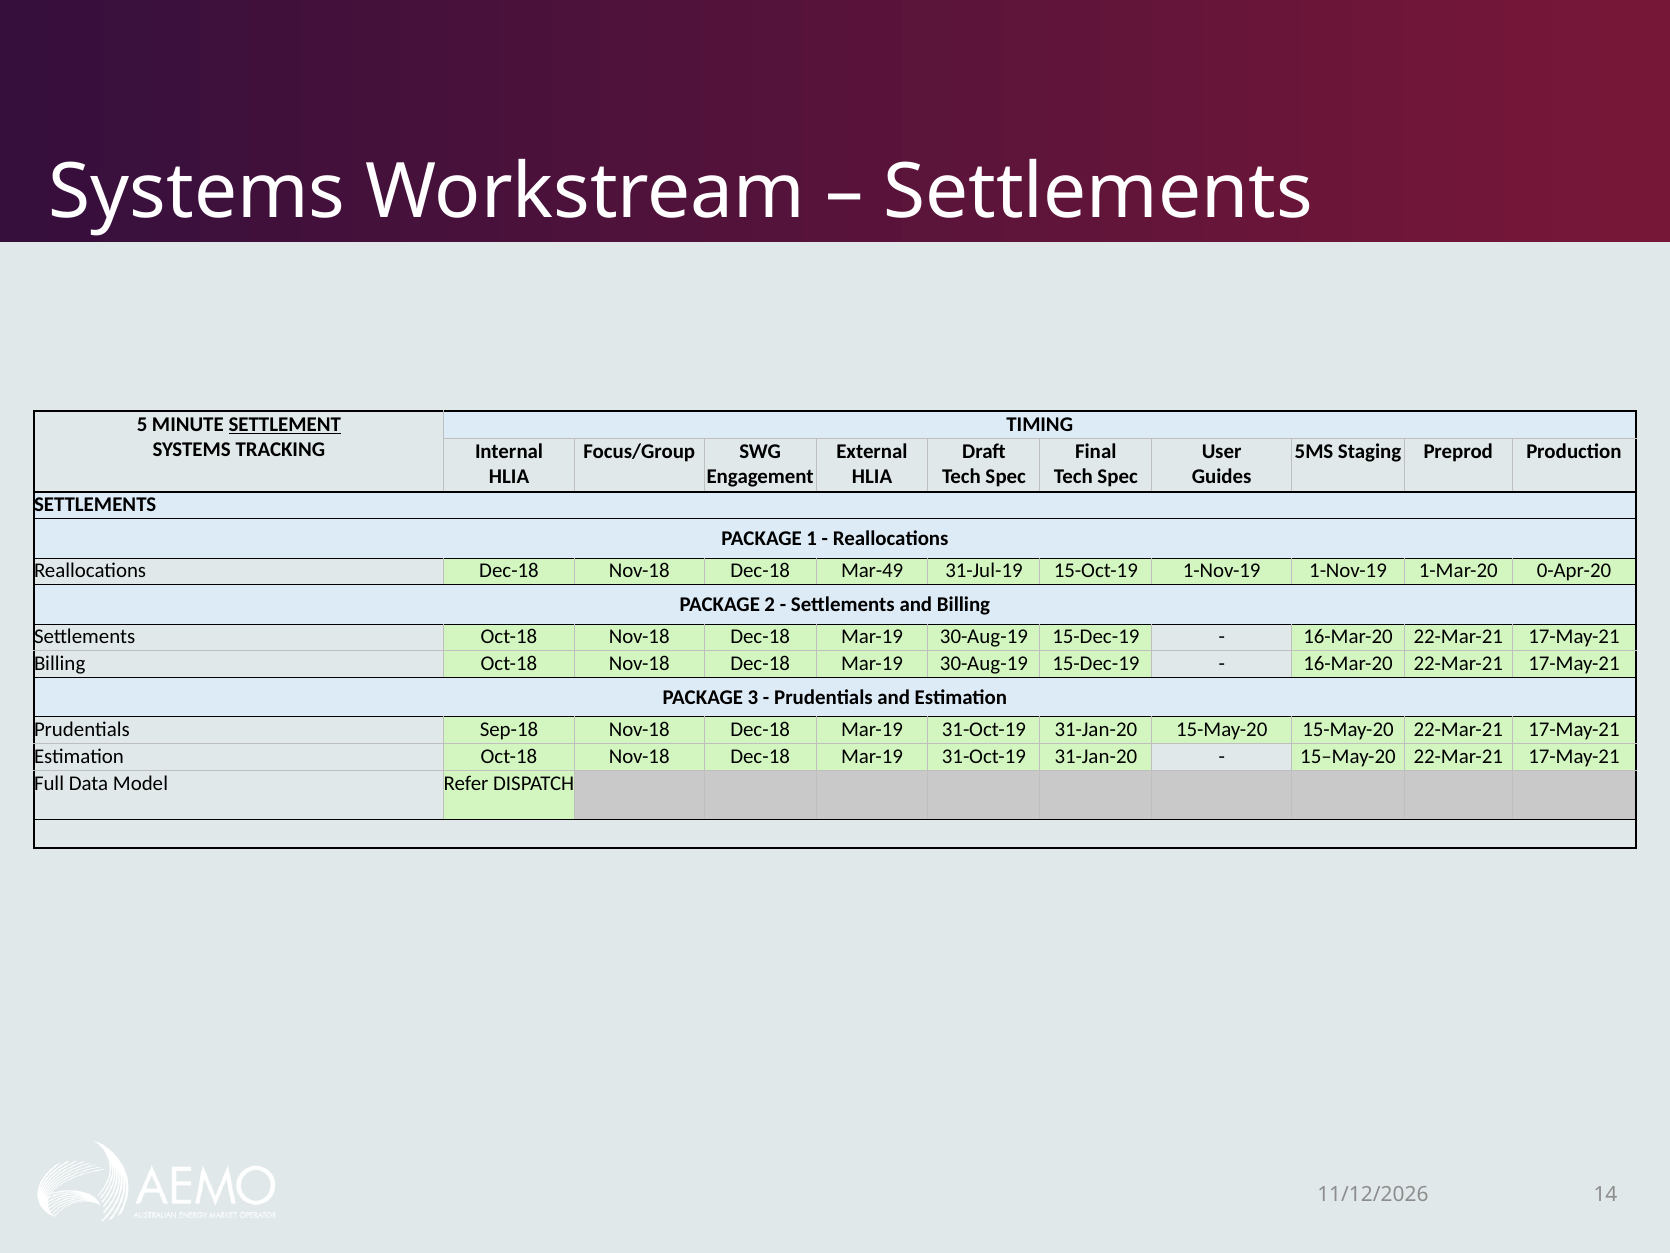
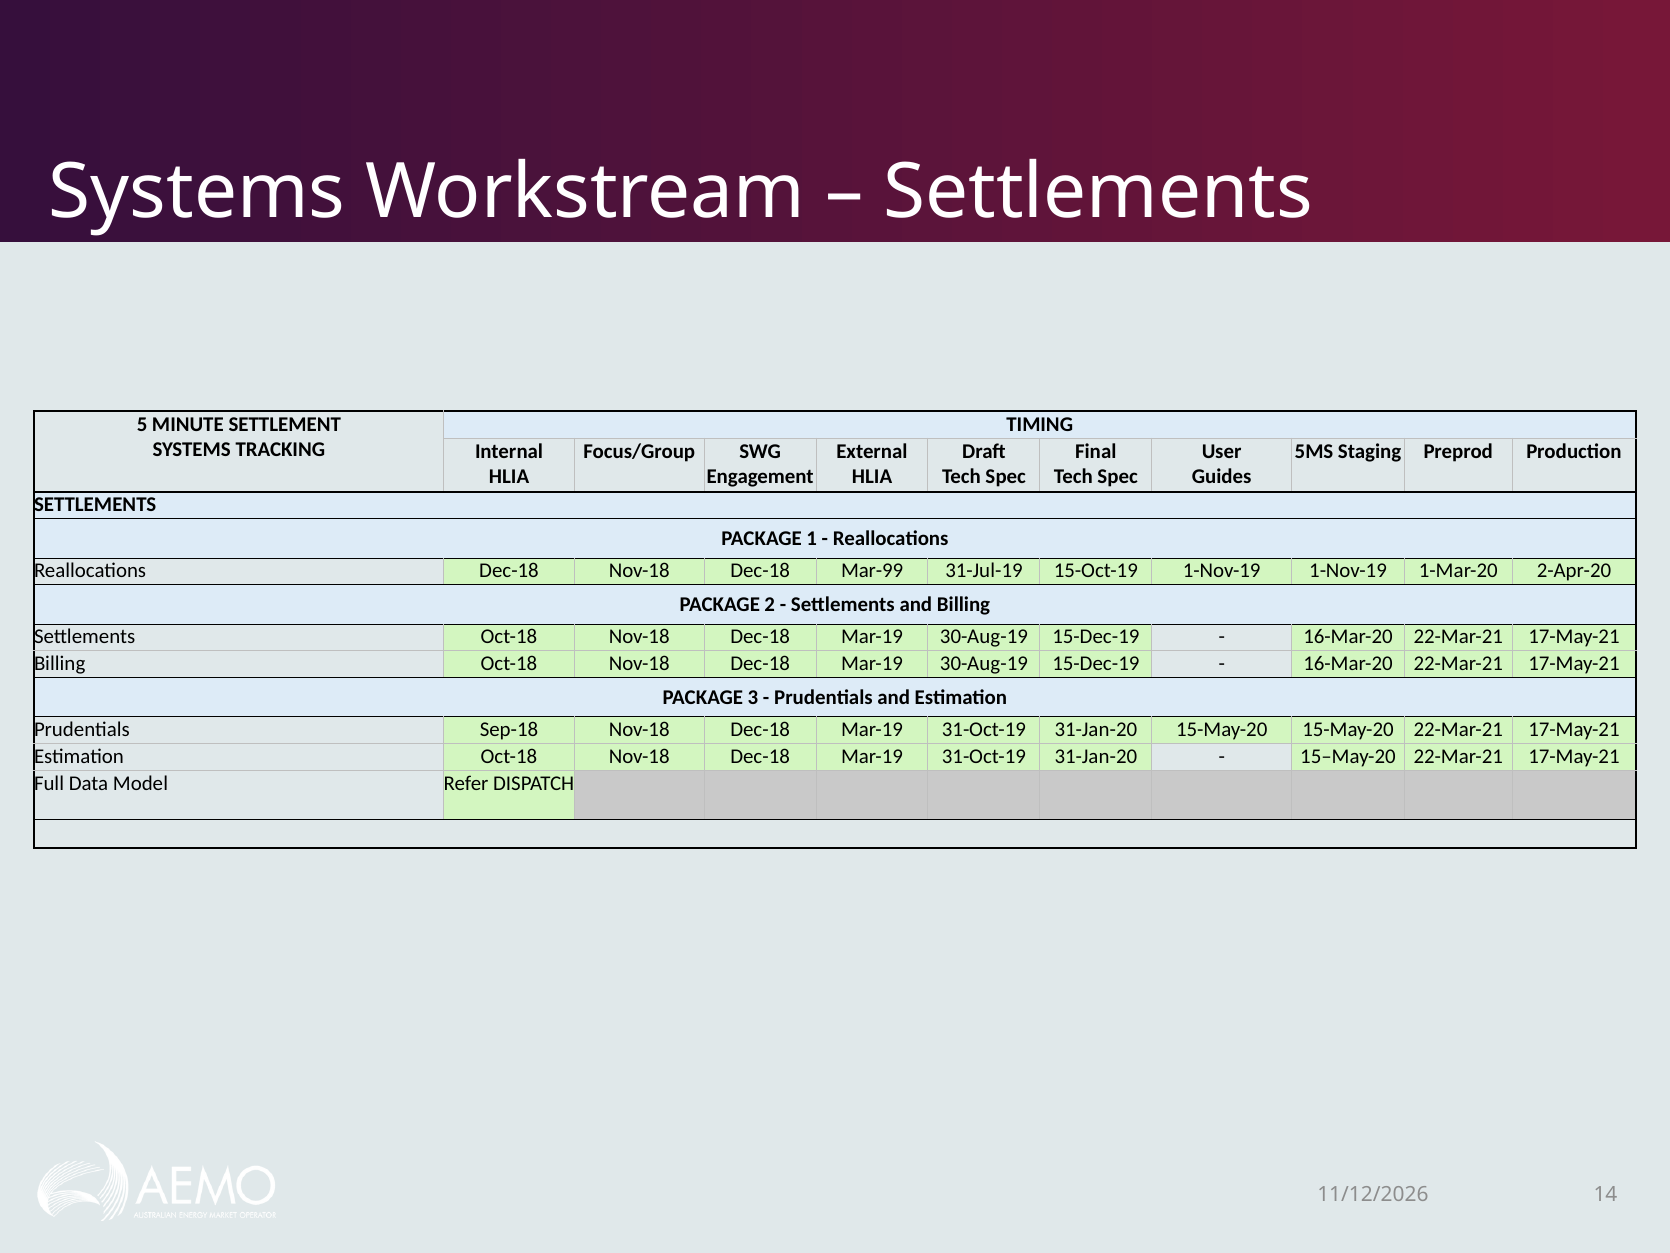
SETTLEMENT underline: present -> none
Mar-49: Mar-49 -> Mar-99
0-Apr-20: 0-Apr-20 -> 2-Apr-20
